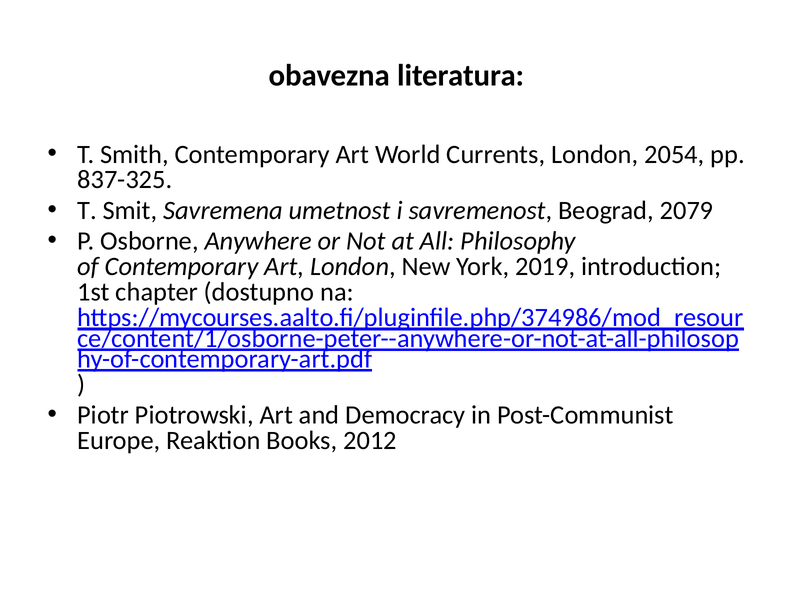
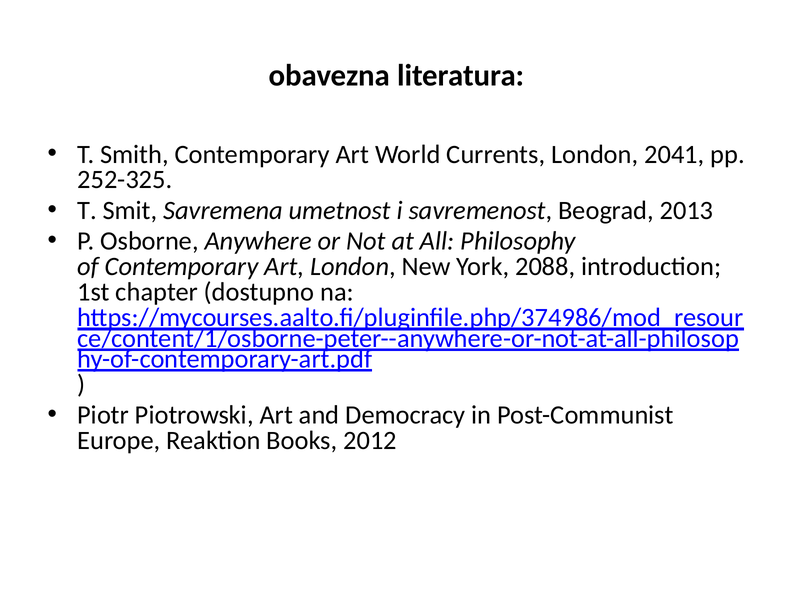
2054: 2054 -> 2041
837-325: 837-325 -> 252-325
2079: 2079 -> 2013
2019: 2019 -> 2088
